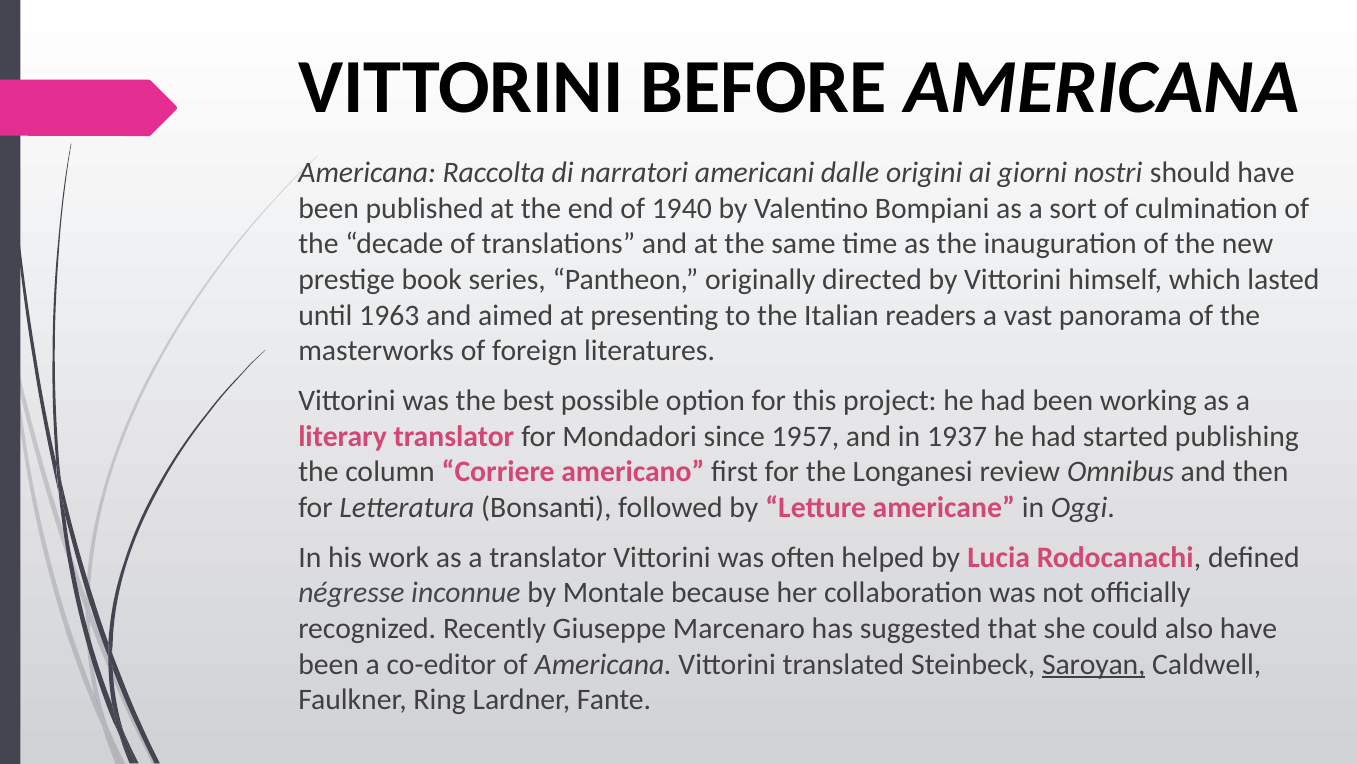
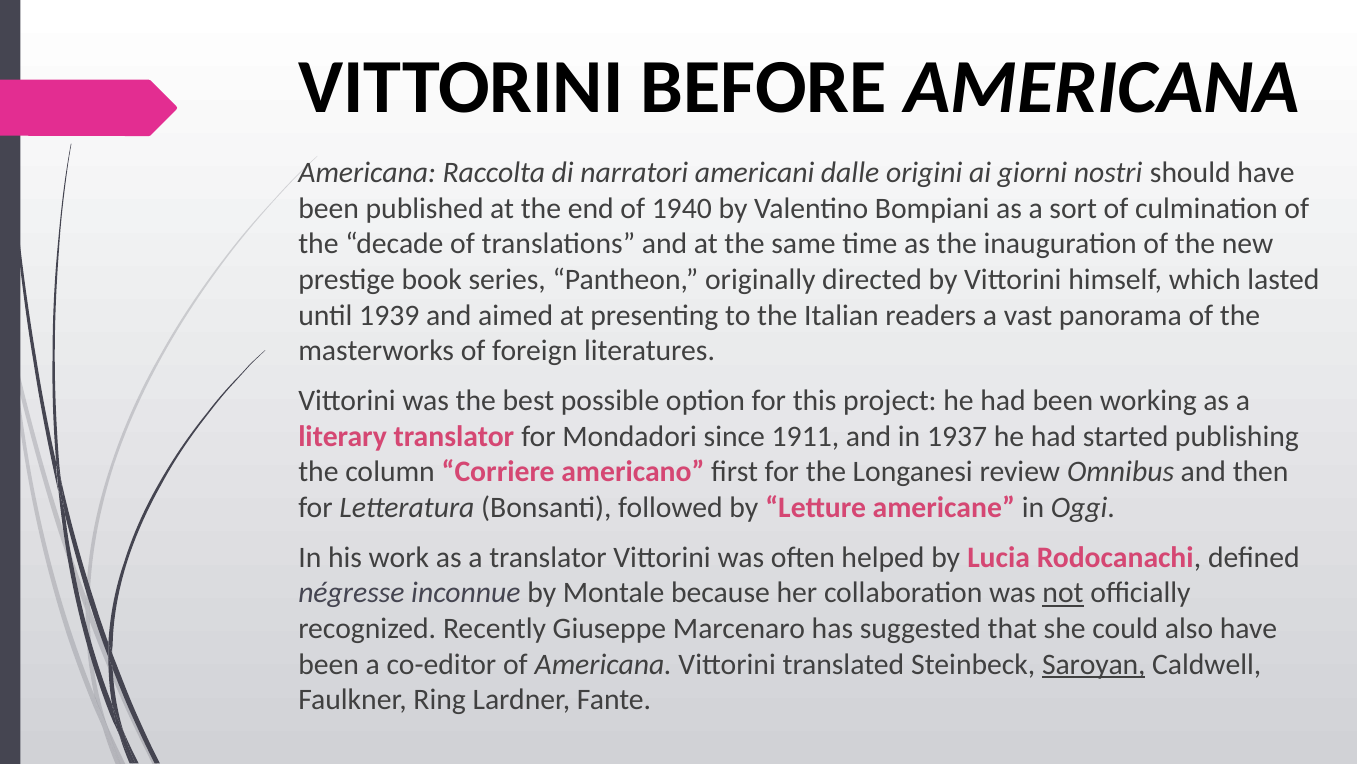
1963: 1963 -> 1939
1957: 1957 -> 1911
not underline: none -> present
